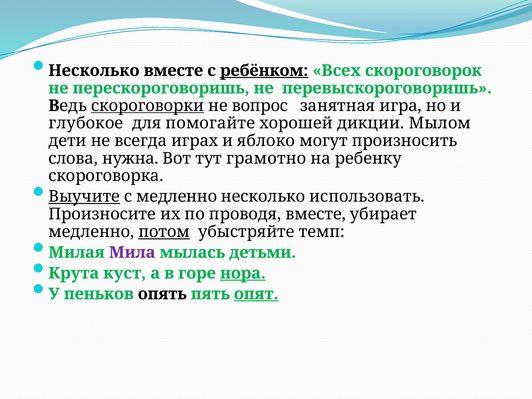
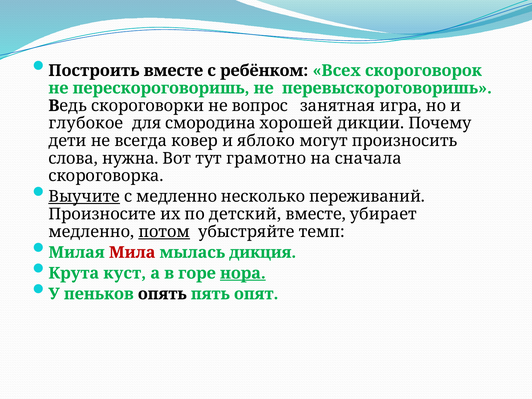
Несколько at (94, 71): Несколько -> Построить
ребёнком underline: present -> none
скороговорки underline: present -> none
помогайте: помогайте -> смородина
Мылом: Мылом -> Почему
играх: играх -> ковер
ребенку: ребенку -> сначала
использовать: использовать -> переживаний
проводя: проводя -> детский
Мила colour: purple -> red
детьми: детьми -> дикция
опят underline: present -> none
